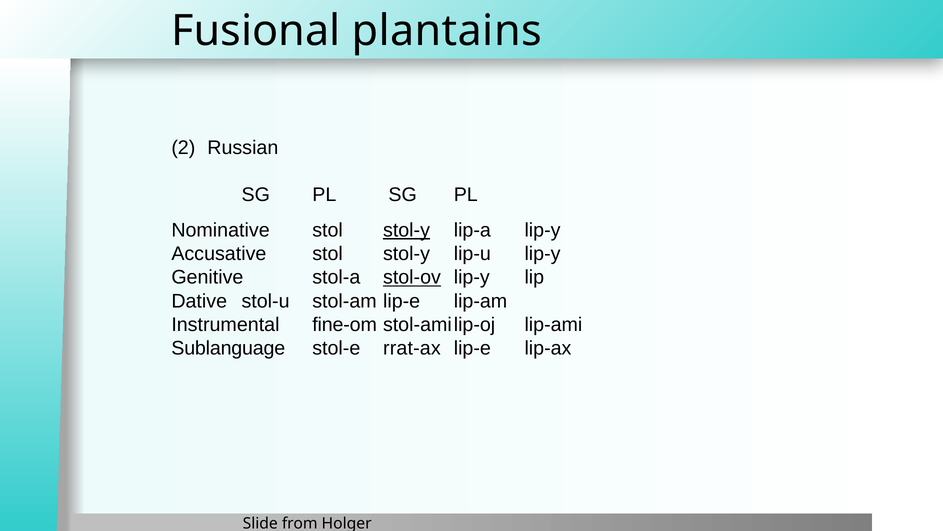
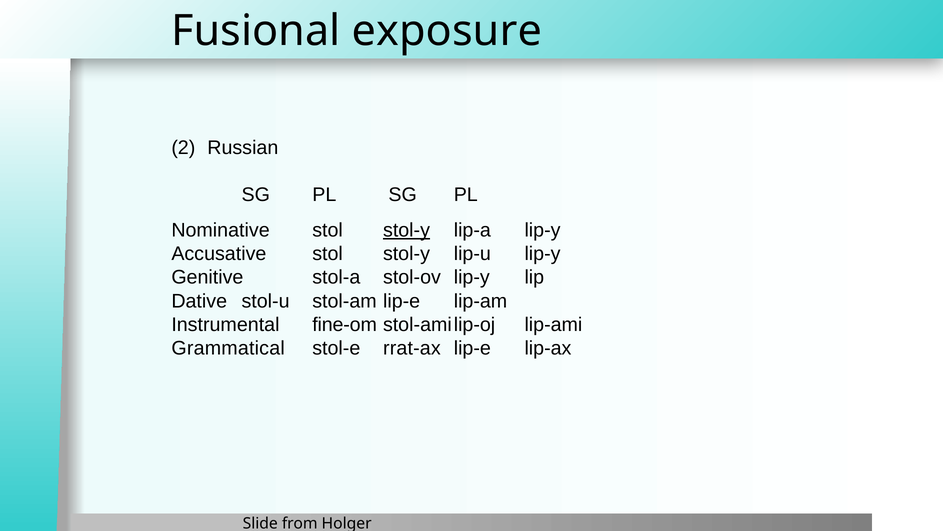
plantains: plantains -> exposure
stol-ov underline: present -> none
Sublanguage: Sublanguage -> Grammatical
